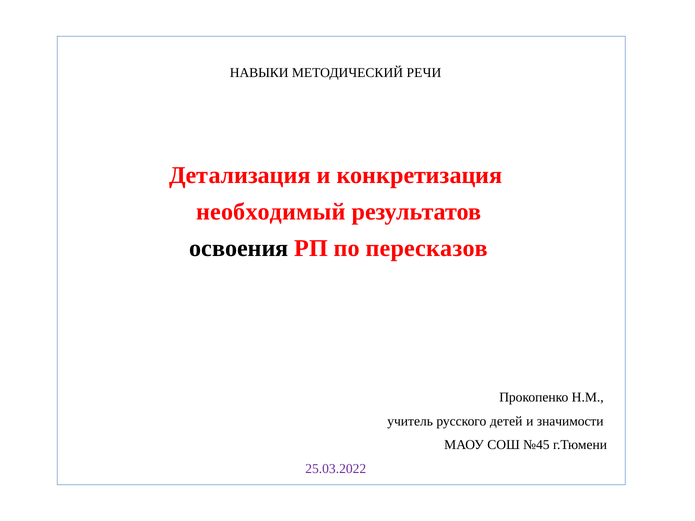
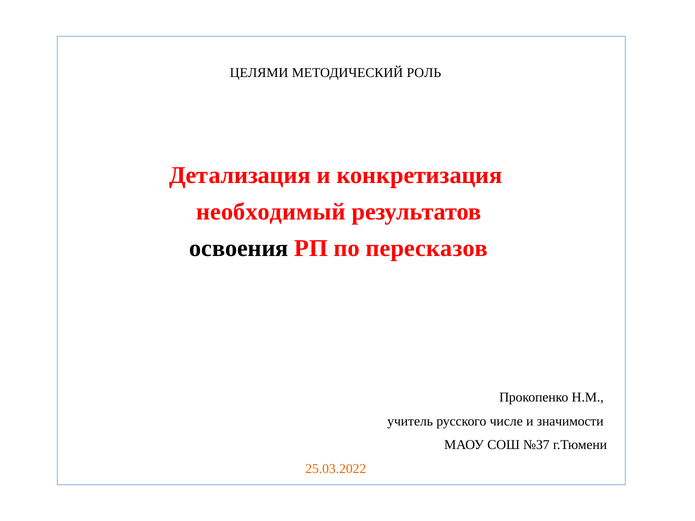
НАВЫКИ: НАВЫКИ -> ЦЕЛЯМИ
РЕЧИ: РЕЧИ -> РОЛЬ
детей: детей -> числе
№45: №45 -> №37
25.03.2022 colour: purple -> orange
